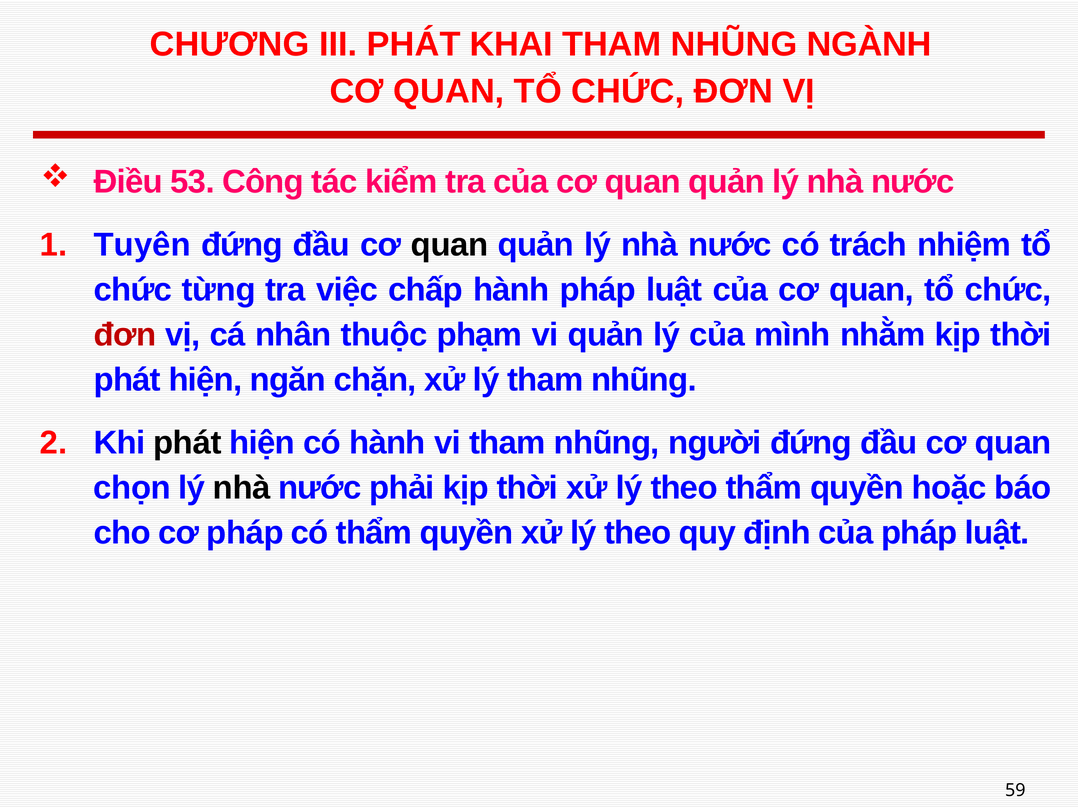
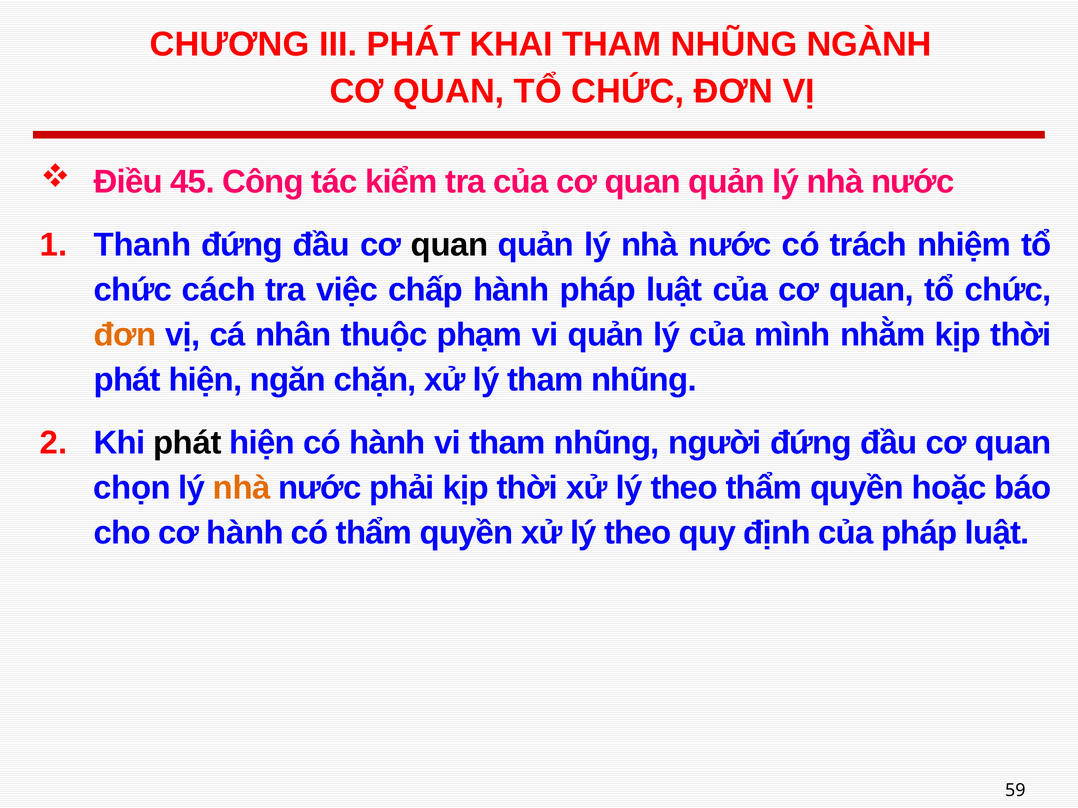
53: 53 -> 45
Tuyên: Tuyên -> Thanh
từng: từng -> cách
đơn at (125, 335) colour: red -> orange
nhà at (242, 488) colour: black -> orange
cơ pháp: pháp -> hành
